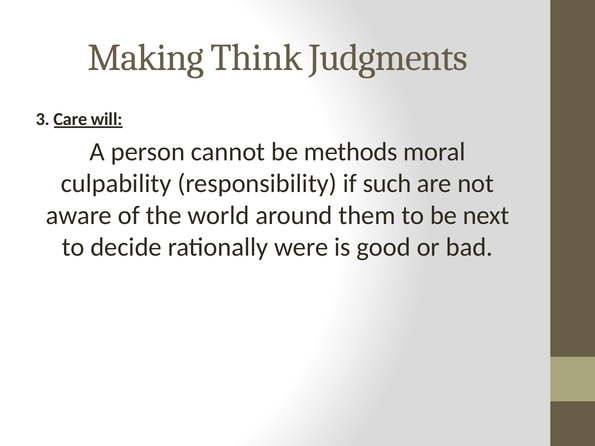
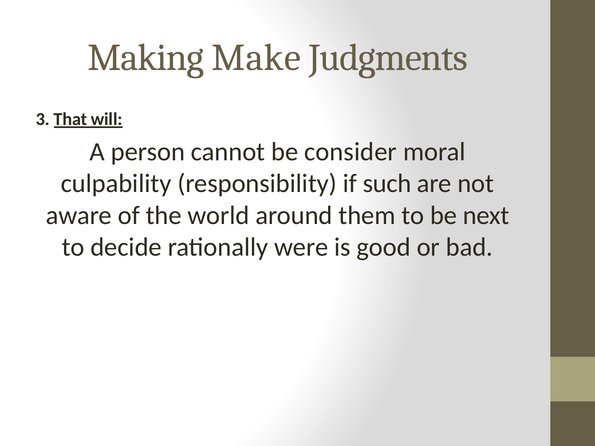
Think: Think -> Make
Care: Care -> That
methods: methods -> consider
